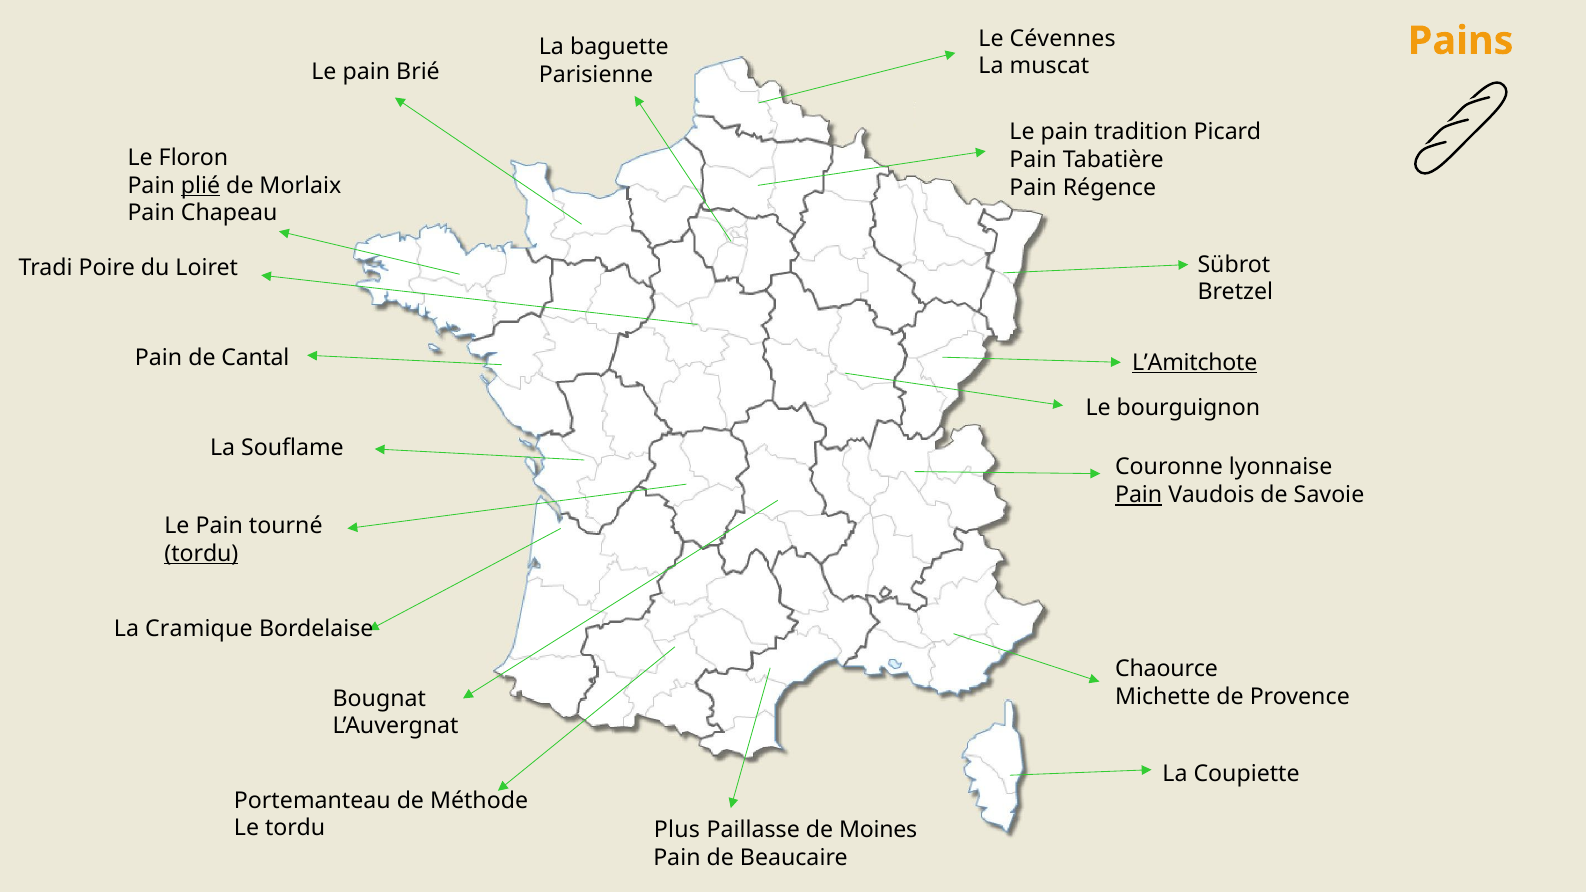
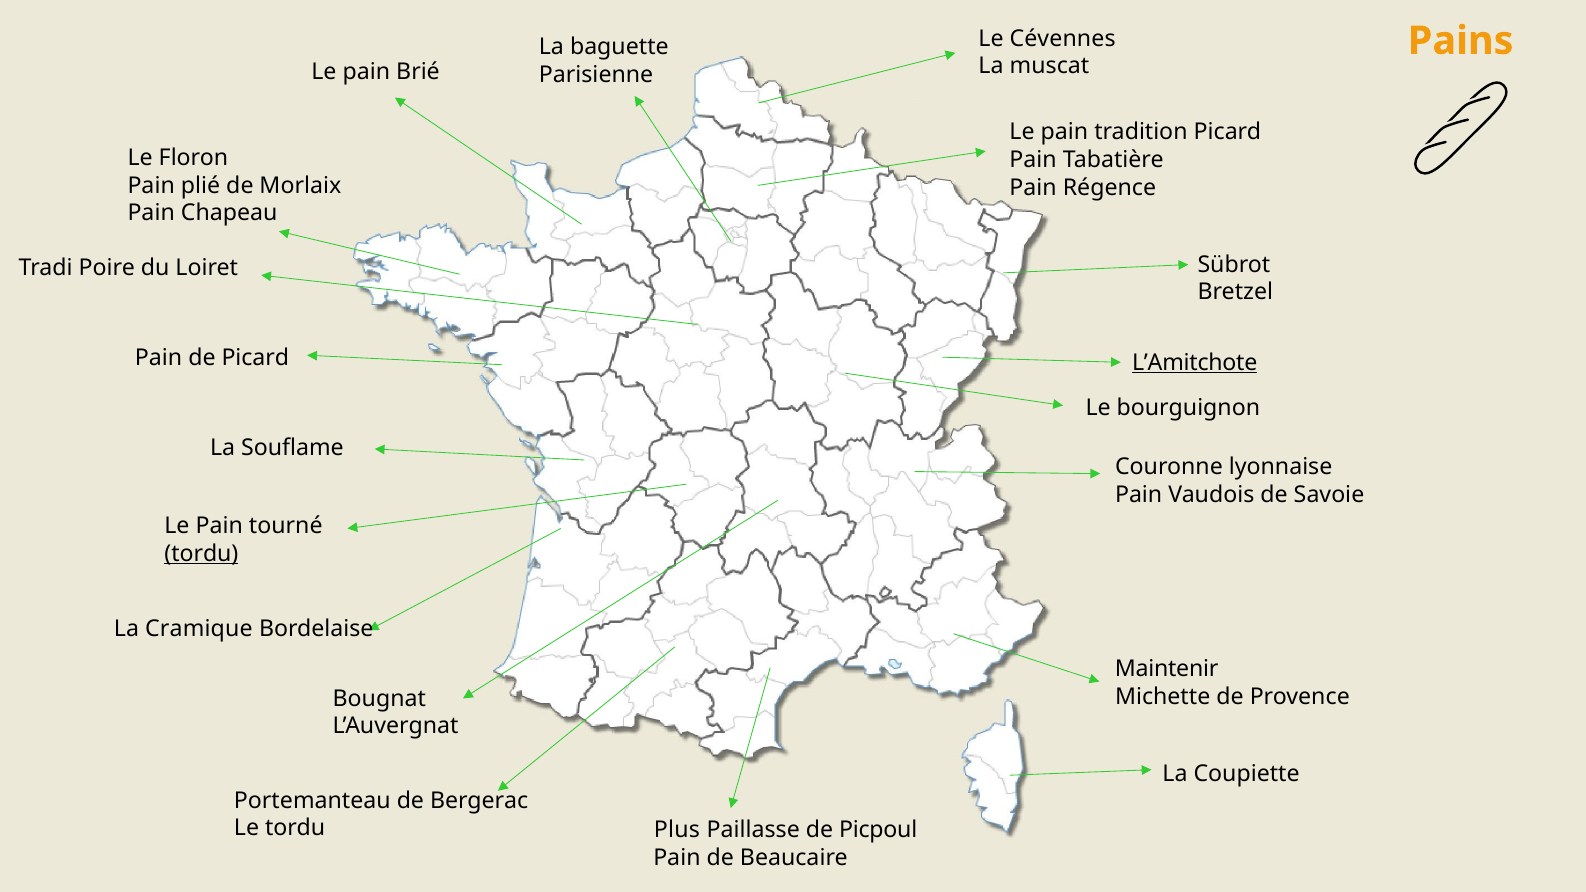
plié underline: present -> none
de Cantal: Cantal -> Picard
Pain at (1139, 495) underline: present -> none
Chaource: Chaource -> Maintenir
Méthode: Méthode -> Bergerac
Moines: Moines -> Picpoul
